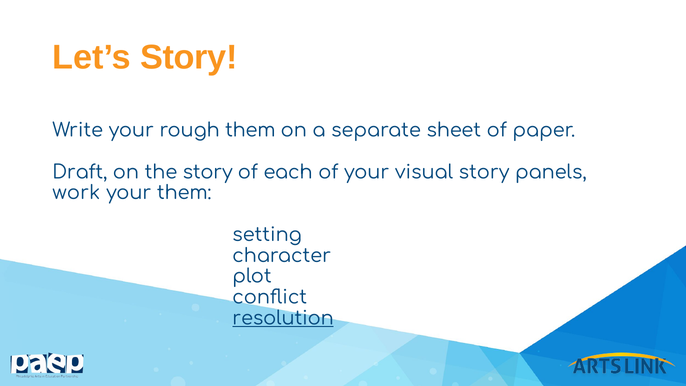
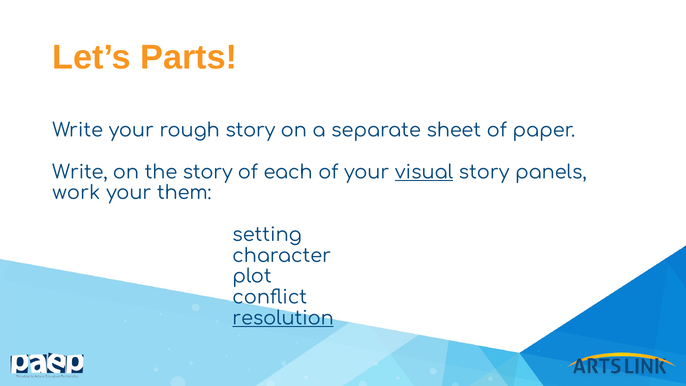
Let’s Story: Story -> Parts
rough them: them -> story
Draft at (80, 172): Draft -> Write
visual underline: none -> present
